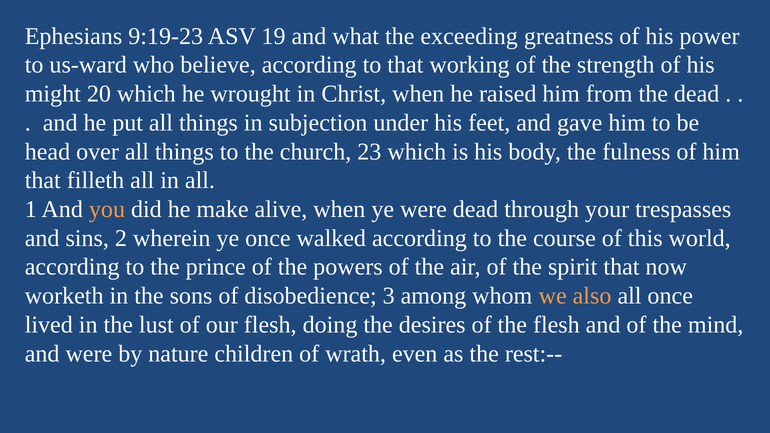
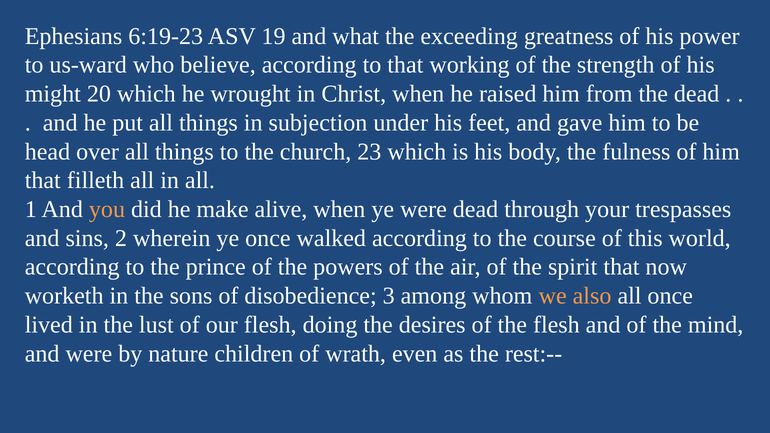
9:19-23: 9:19-23 -> 6:19-23
